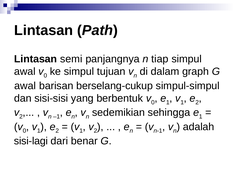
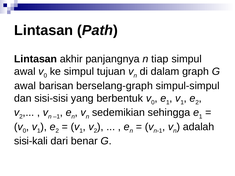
semi: semi -> akhir
berselang-cukup: berselang-cukup -> berselang-graph
sisi-lagi: sisi-lagi -> sisi-kali
